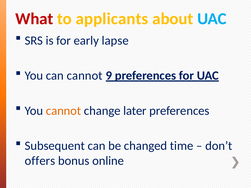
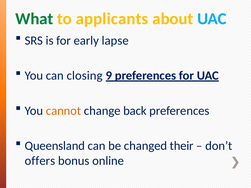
What colour: red -> green
can cannot: cannot -> closing
later: later -> back
Subsequent: Subsequent -> Queensland
time: time -> their
